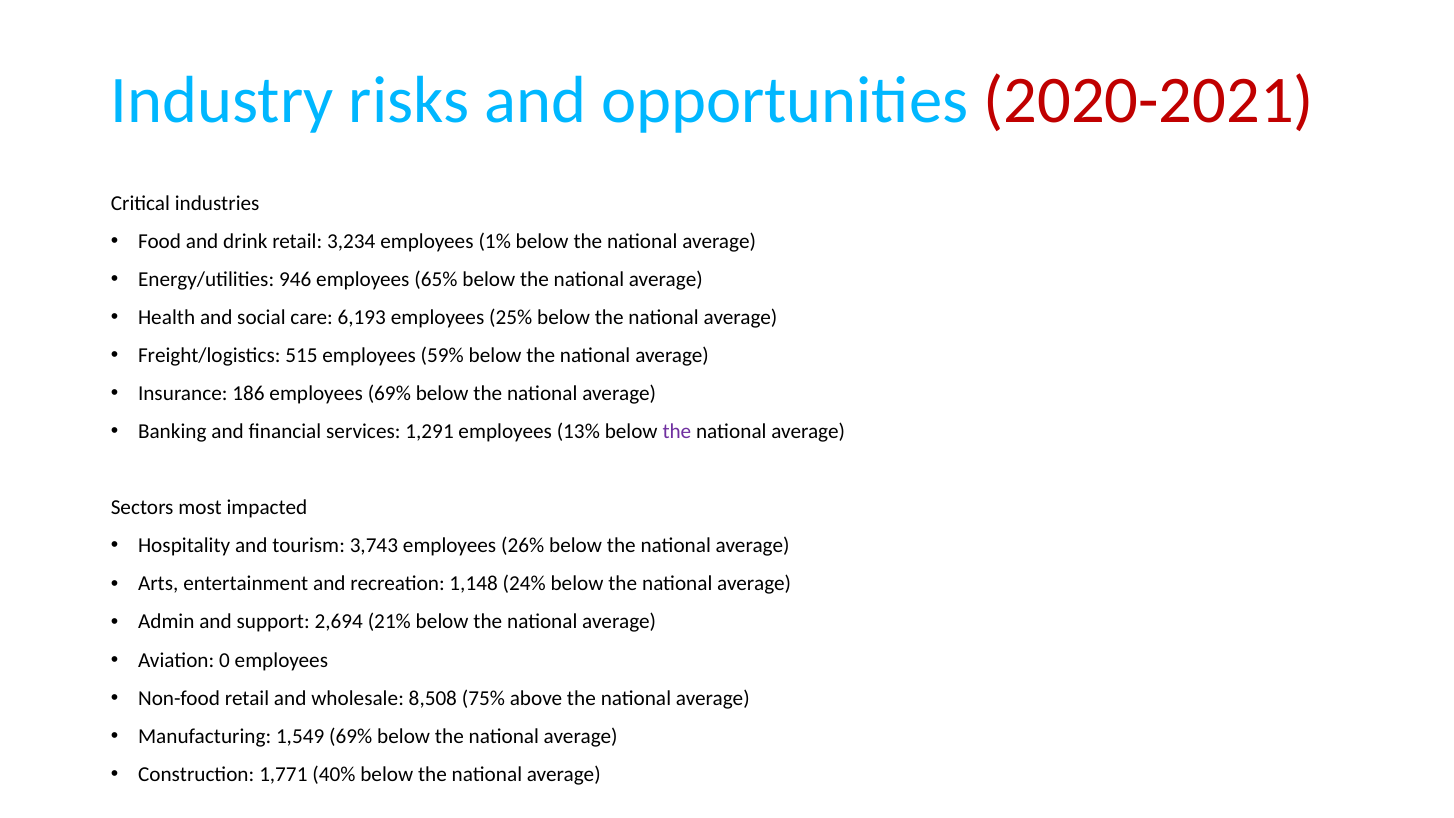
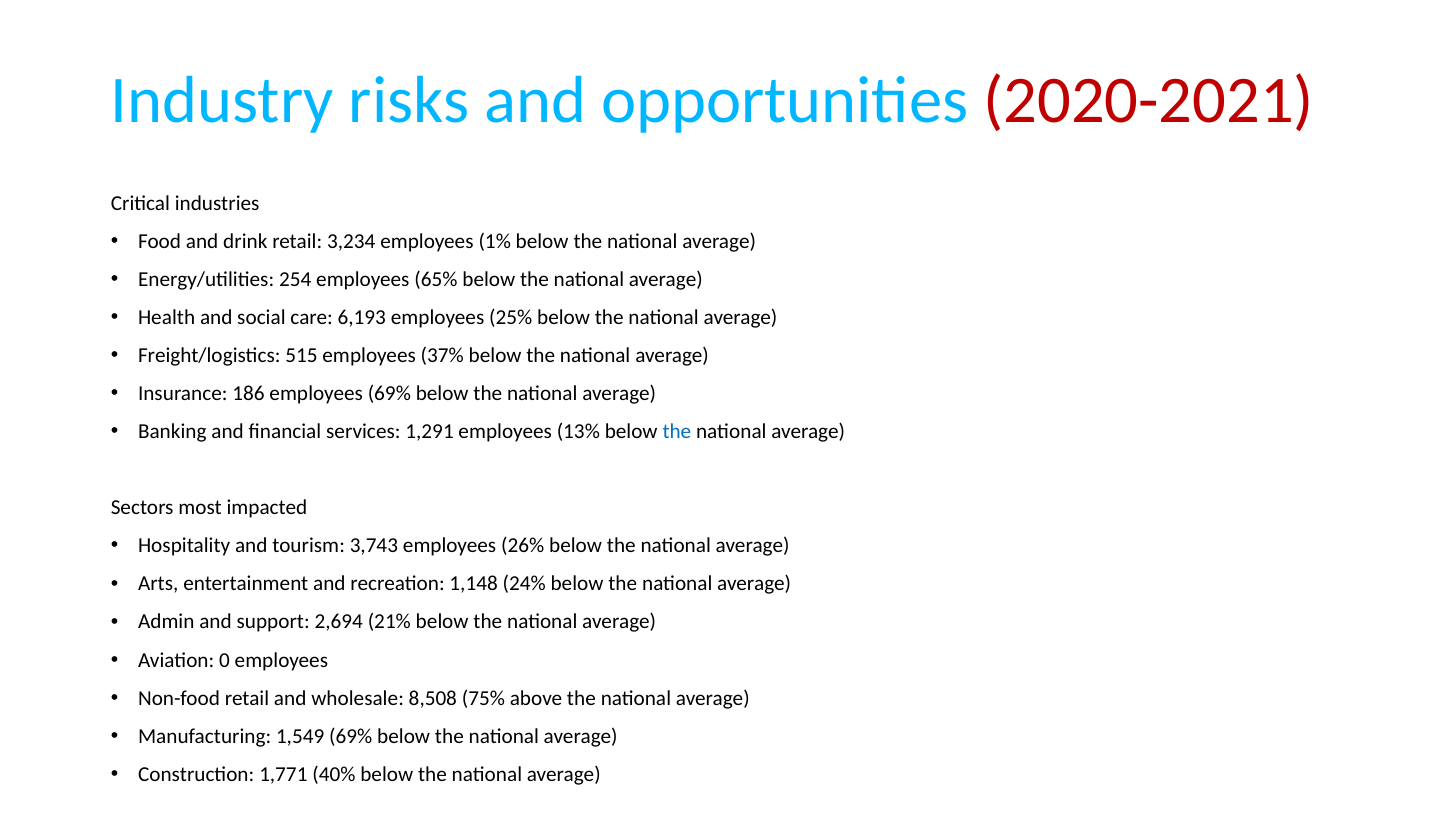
946: 946 -> 254
59%: 59% -> 37%
the at (677, 431) colour: purple -> blue
